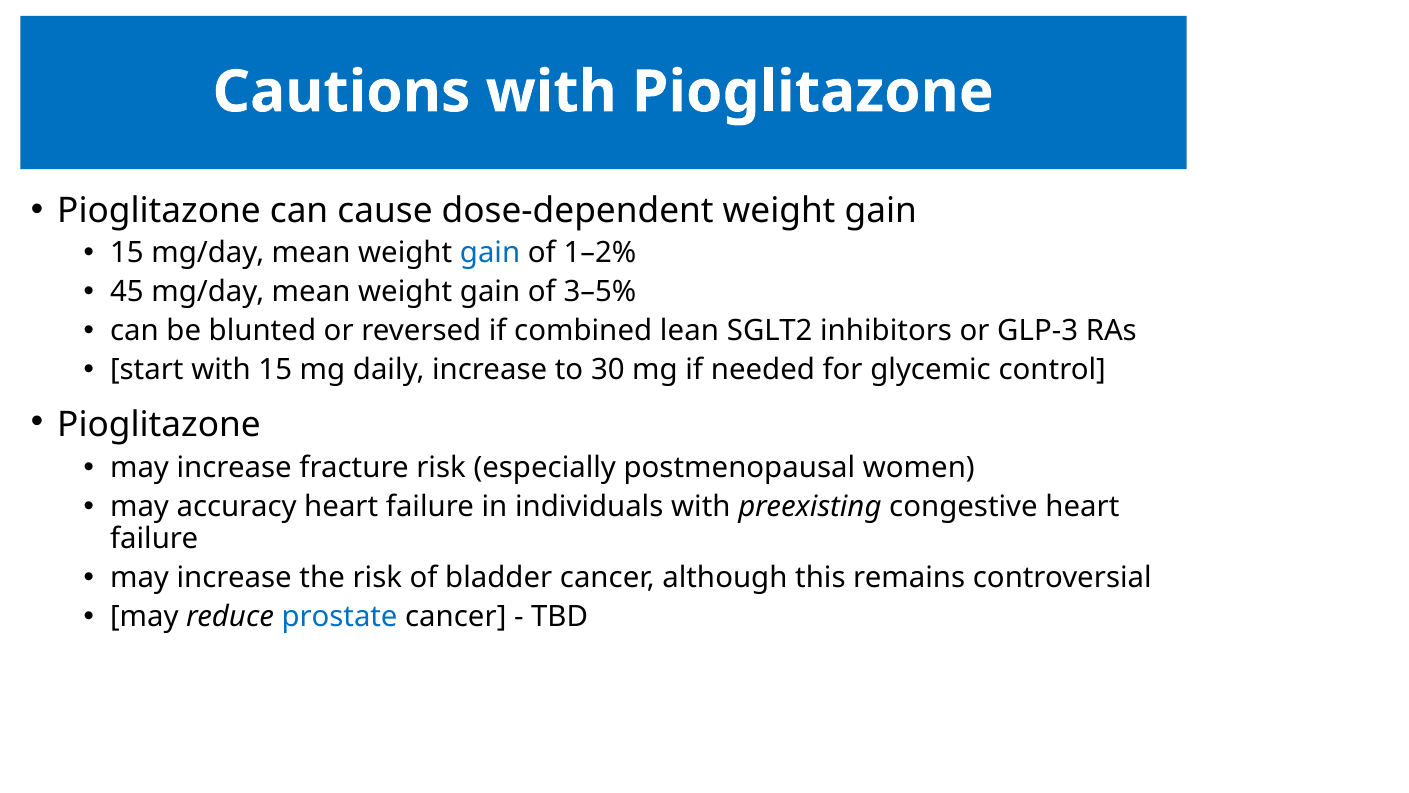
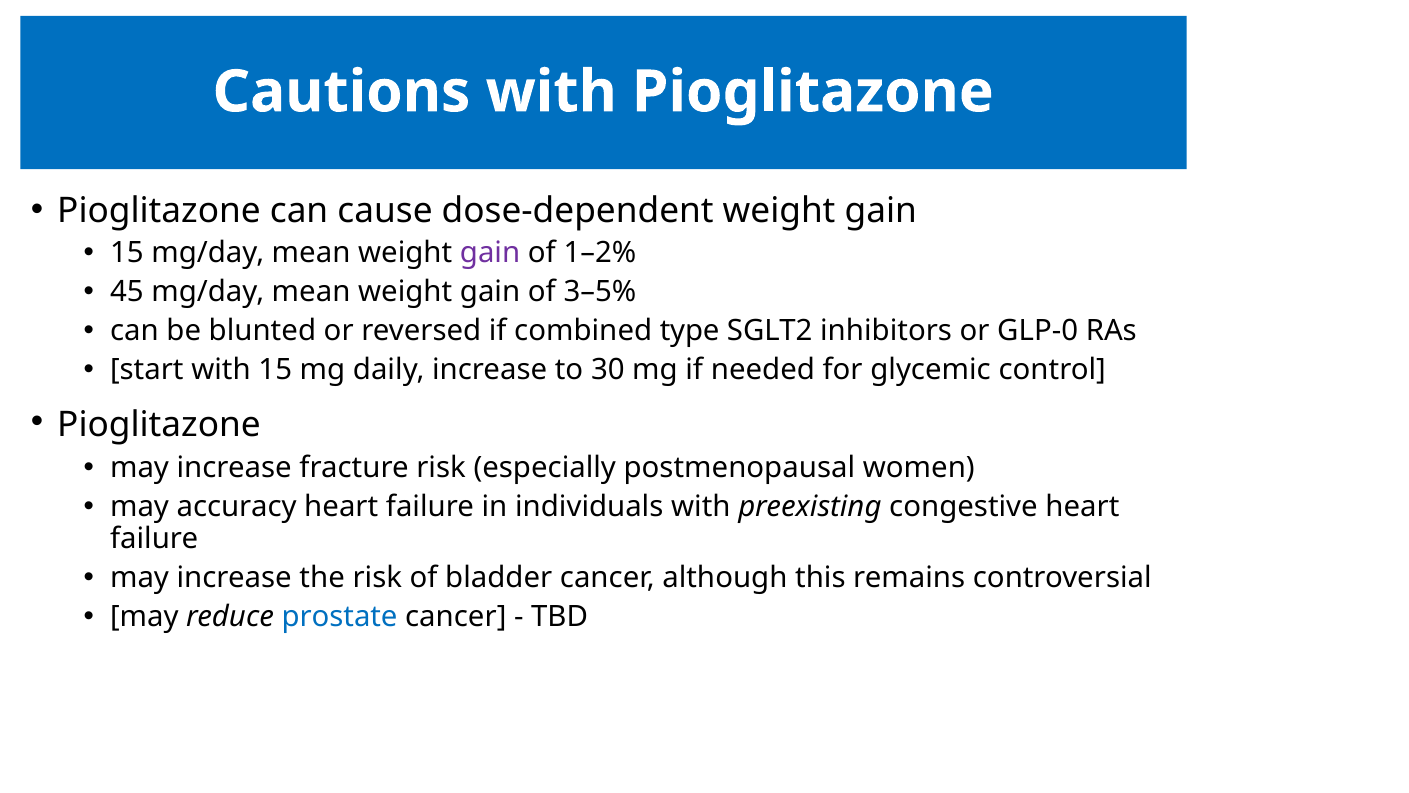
gain at (490, 253) colour: blue -> purple
lean: lean -> type
GLP-3: GLP-3 -> GLP-0
